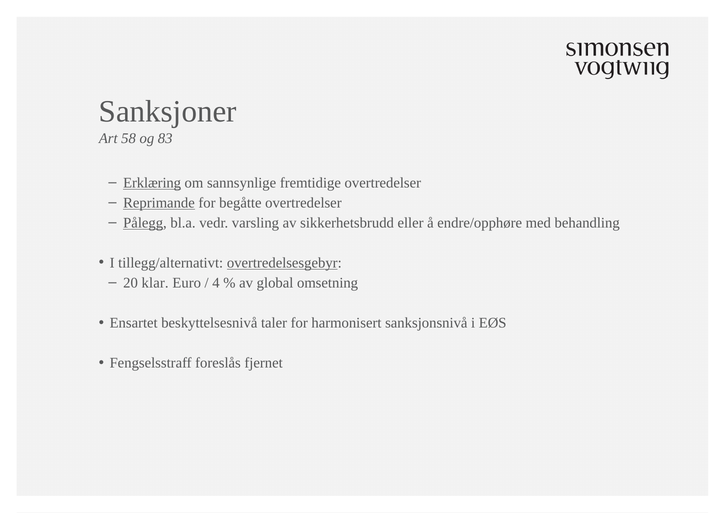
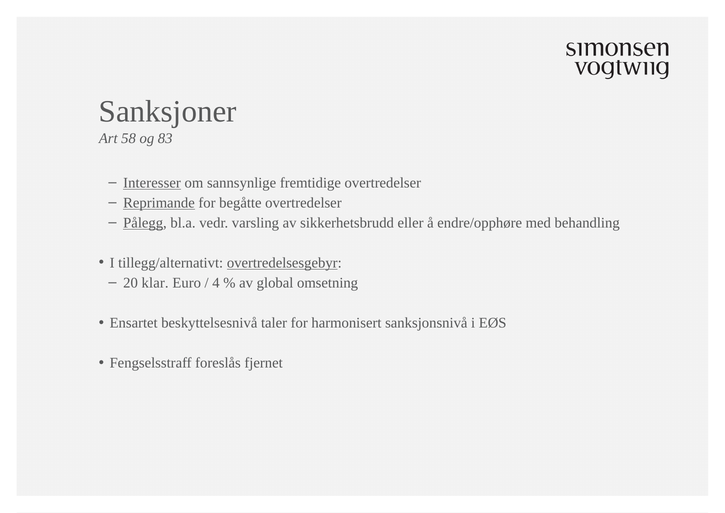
Erklæring: Erklæring -> Interesser
